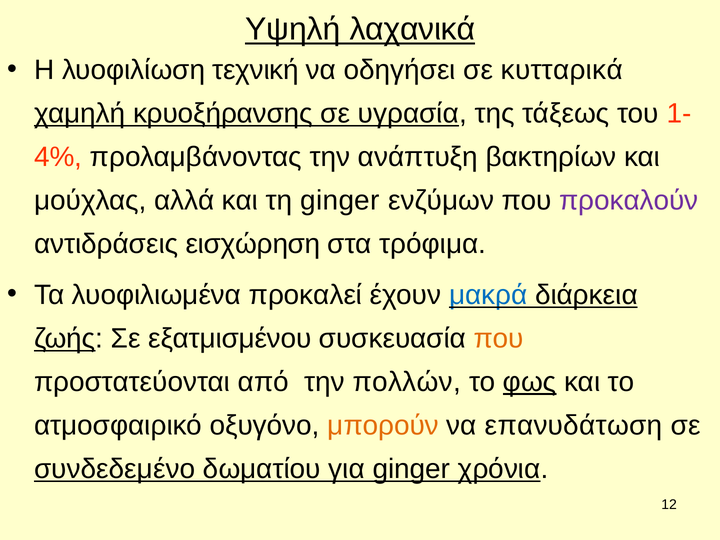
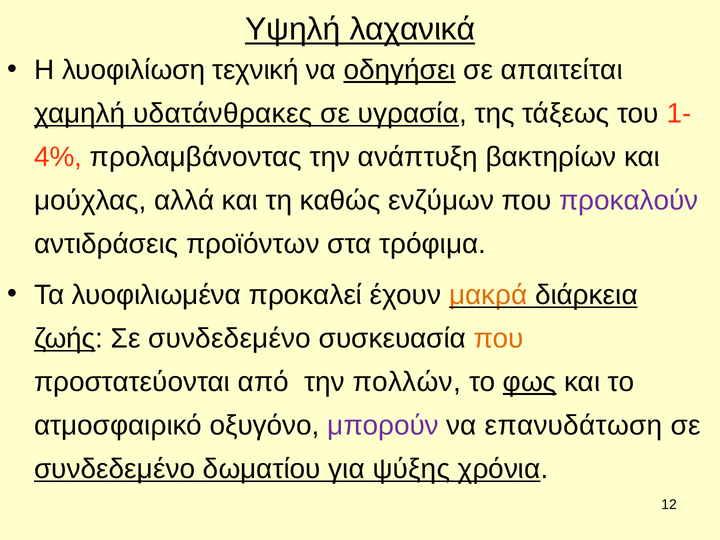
οδηγήσει underline: none -> present
κυτταρικά: κυτταρικά -> απαιτείται
κρυοξήρανσης: κρυοξήρανσης -> υδατάνθρακες
τη ginger: ginger -> καθώς
εισχώρηση: εισχώρηση -> προϊόντων
μακρά colour: blue -> orange
ζωής Σε εξατμισμένου: εξατμισμένου -> συνδεδεμένο
μπορούν colour: orange -> purple
για ginger: ginger -> ψύξης
